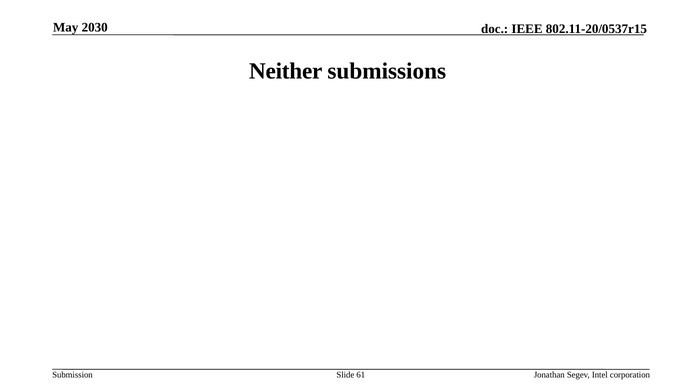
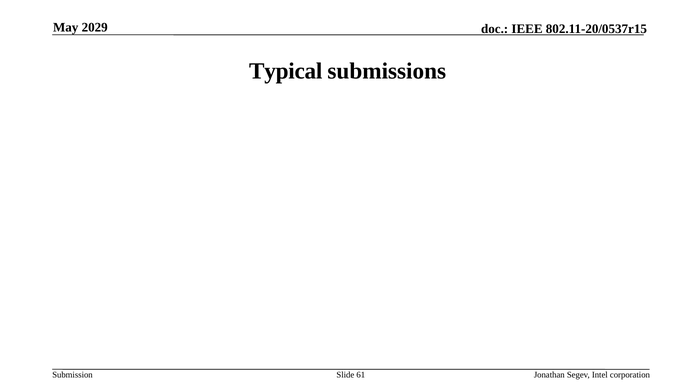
2030: 2030 -> 2029
Neither: Neither -> Typical
